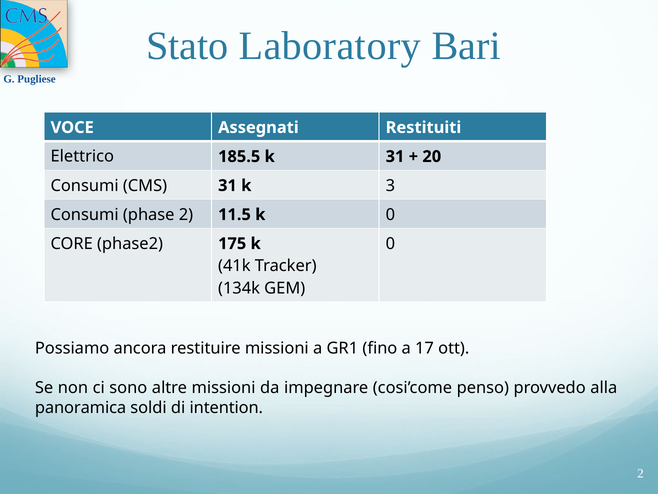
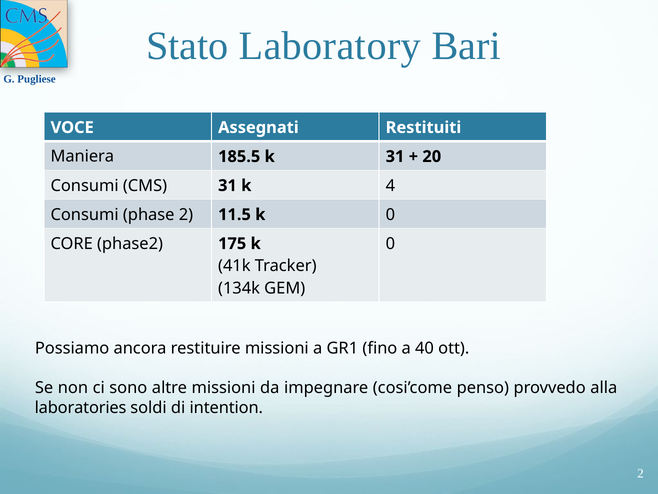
Elettrico: Elettrico -> Maniera
3: 3 -> 4
17: 17 -> 40
panoramica: panoramica -> laboratories
